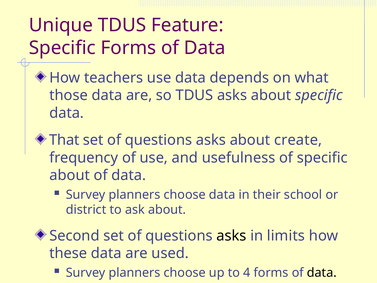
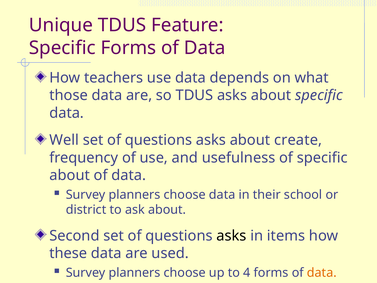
That: That -> Well
limits: limits -> items
data at (322, 272) colour: black -> orange
